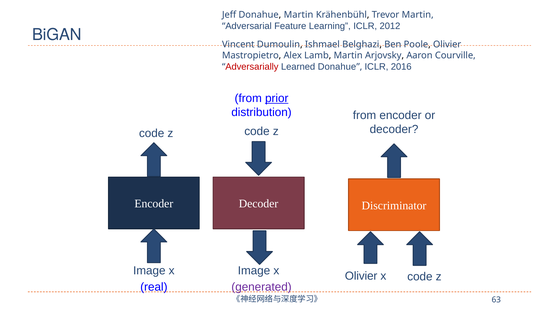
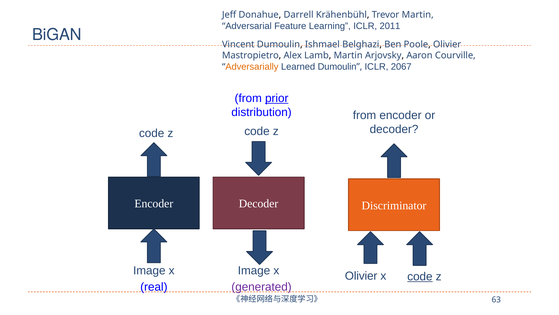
Donahue Martin: Martin -> Darrell
2012: 2012 -> 2011
Adversarially colour: red -> orange
Learned Donahue: Donahue -> Dumoulin
2016: 2016 -> 2067
code at (420, 276) underline: none -> present
